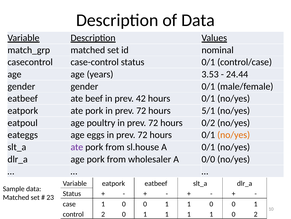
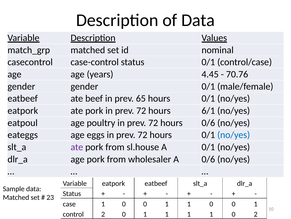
3.53: 3.53 -> 4.45
24.44: 24.44 -> 70.76
42: 42 -> 65
5/1: 5/1 -> 6/1
hours 0/2: 0/2 -> 0/6
no/yes at (234, 134) colour: orange -> blue
A 0/0: 0/0 -> 0/6
